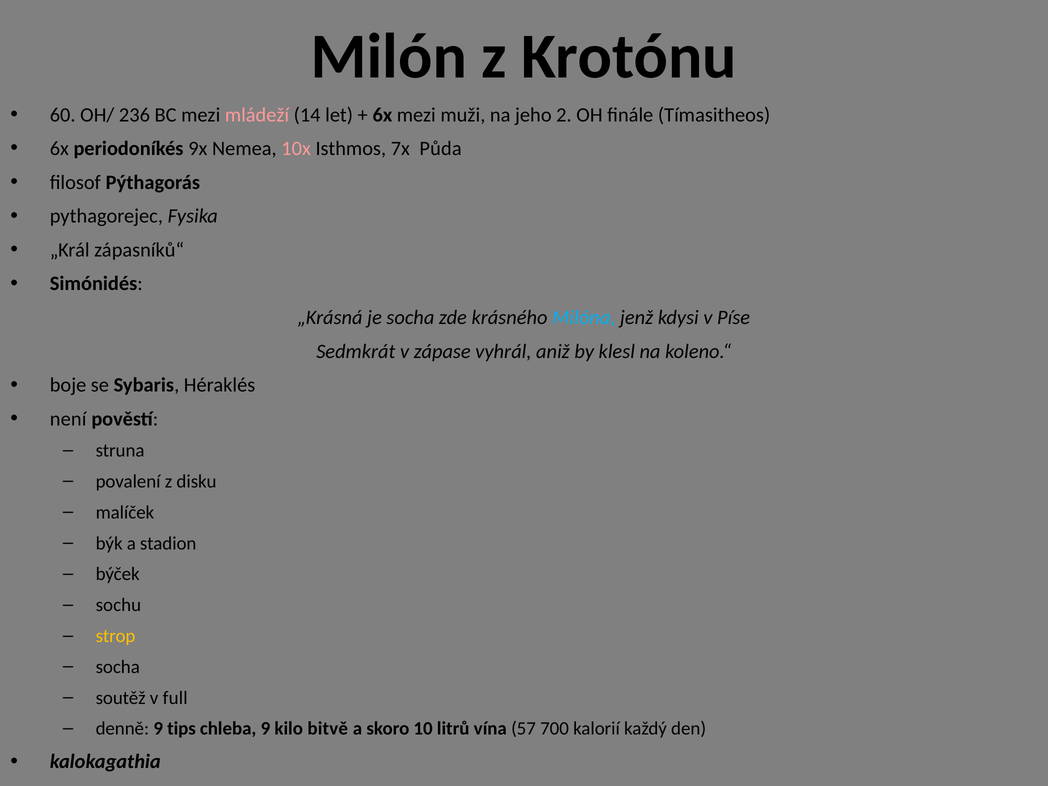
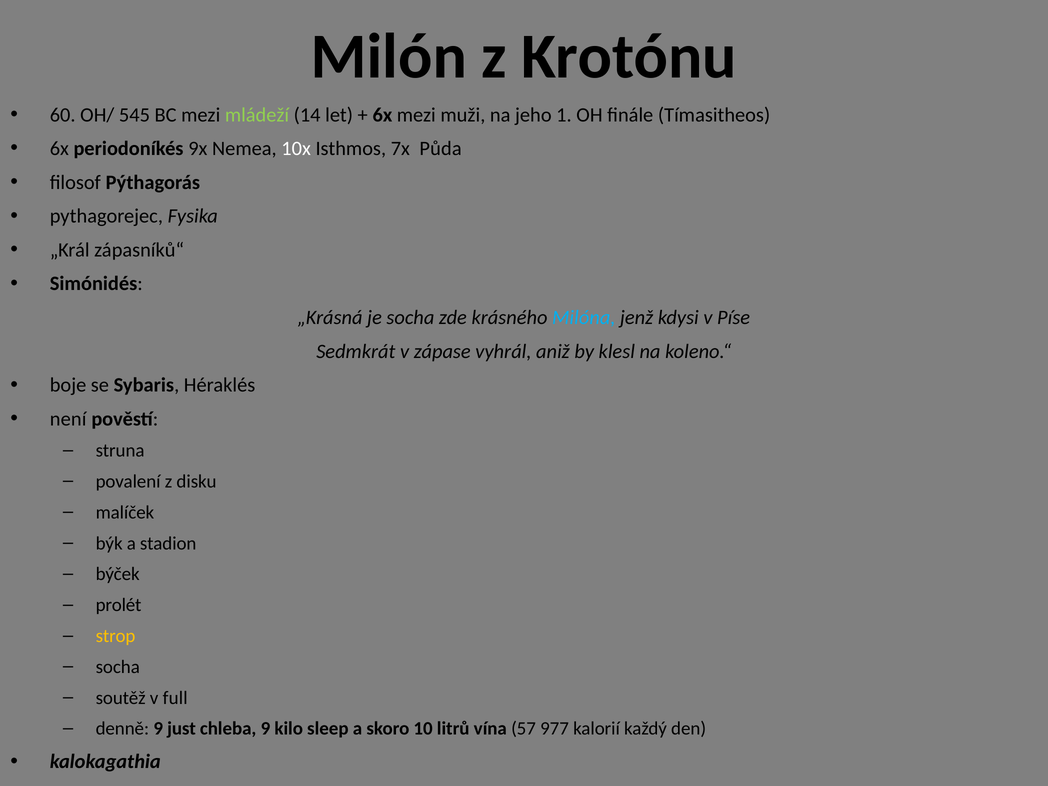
236: 236 -> 545
mládeží colour: pink -> light green
2: 2 -> 1
10x colour: pink -> white
sochu: sochu -> prolét
tips: tips -> just
bitvě: bitvě -> sleep
700: 700 -> 977
